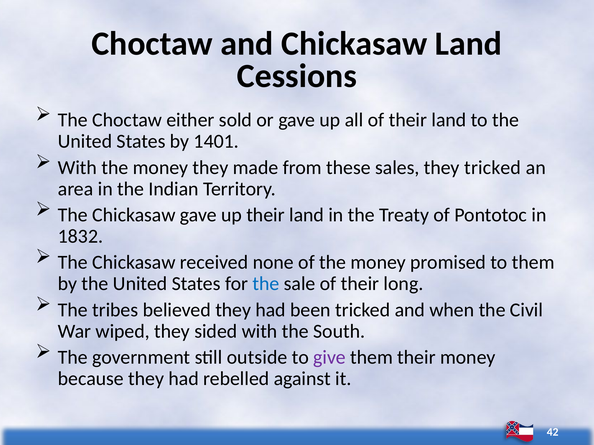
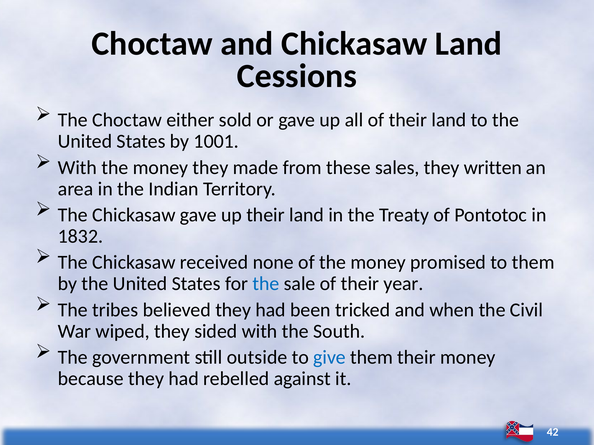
1401: 1401 -> 1001
they tricked: tricked -> written
long: long -> year
give colour: purple -> blue
